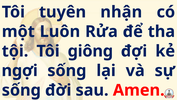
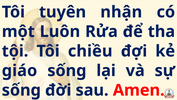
giông: giông -> chiều
ngợi: ngợi -> giáo
